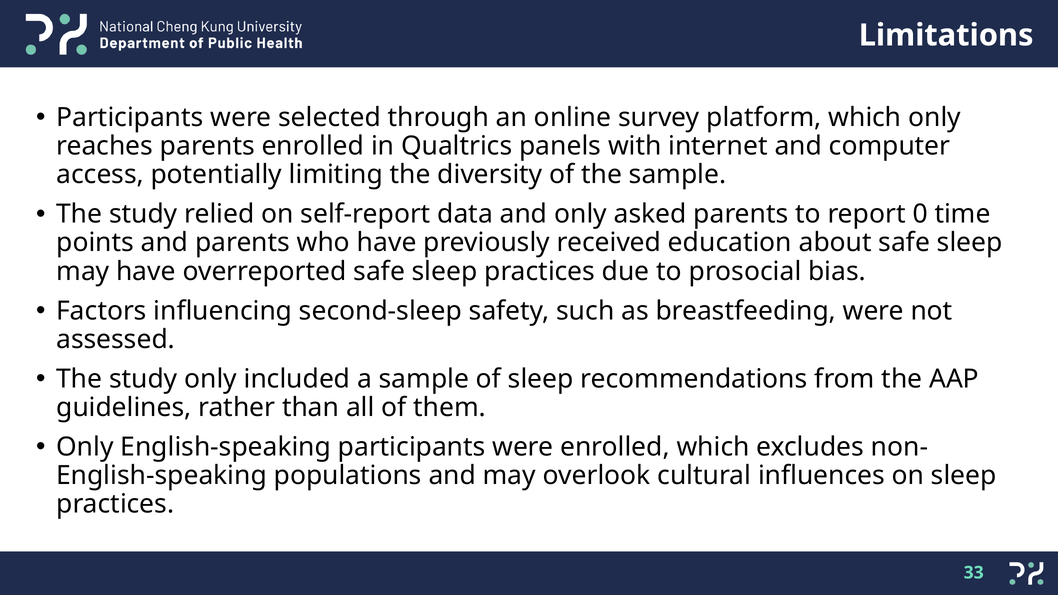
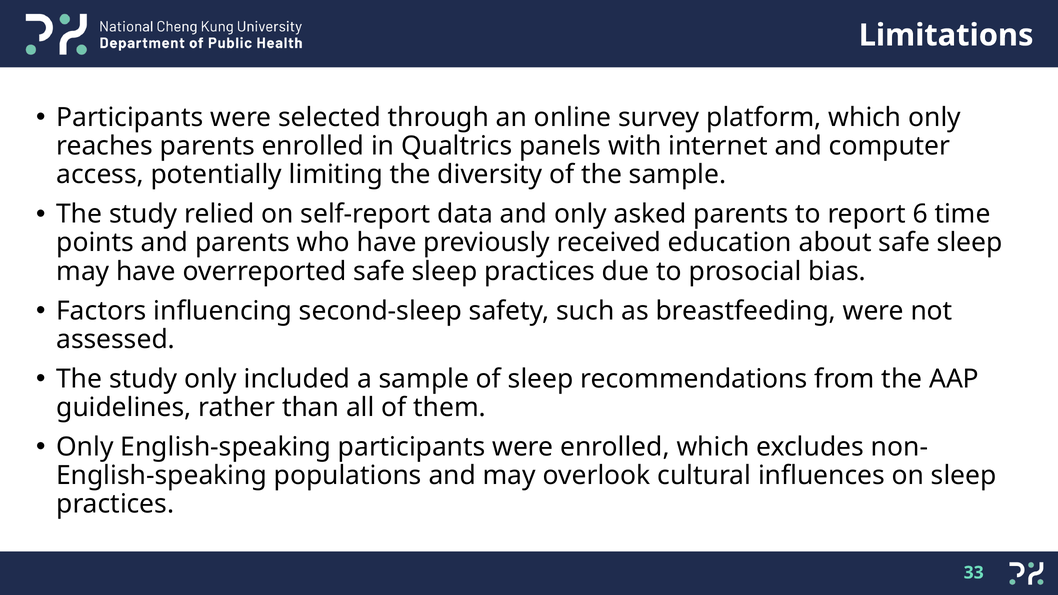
0: 0 -> 6
